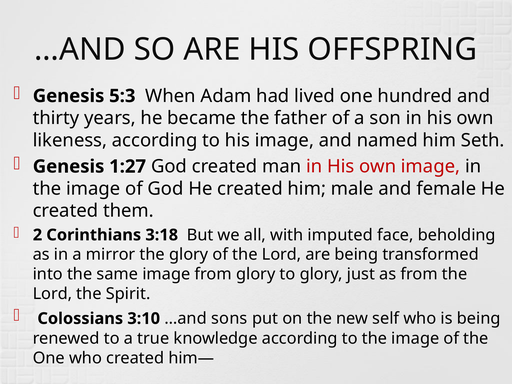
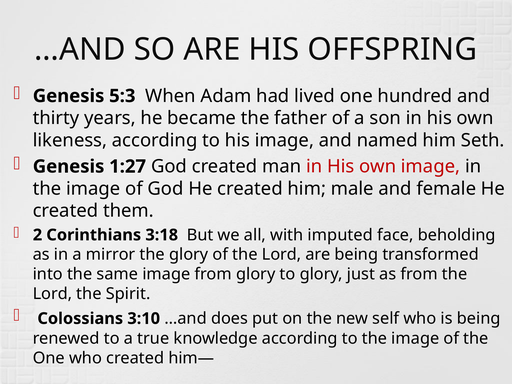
sons: sons -> does
